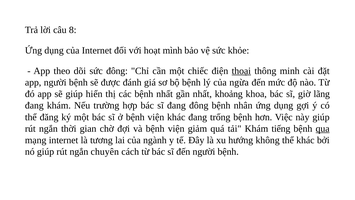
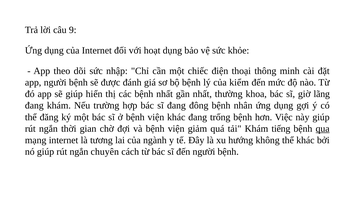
8: 8 -> 9
hoạt mình: mình -> dụng
sức đông: đông -> nhập
thoại underline: present -> none
ngừa: ngừa -> kiểm
khoảng: khoảng -> thường
